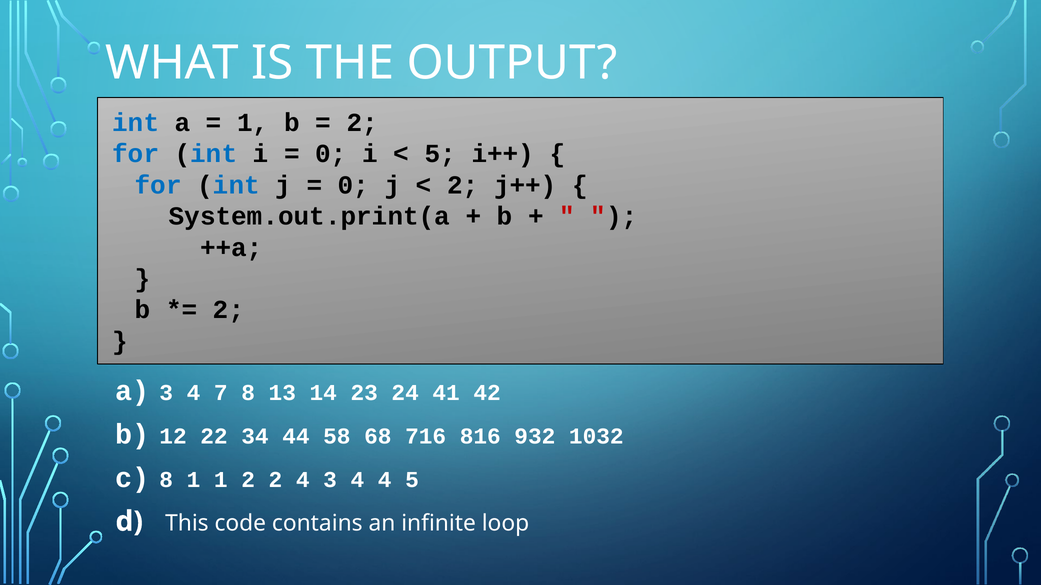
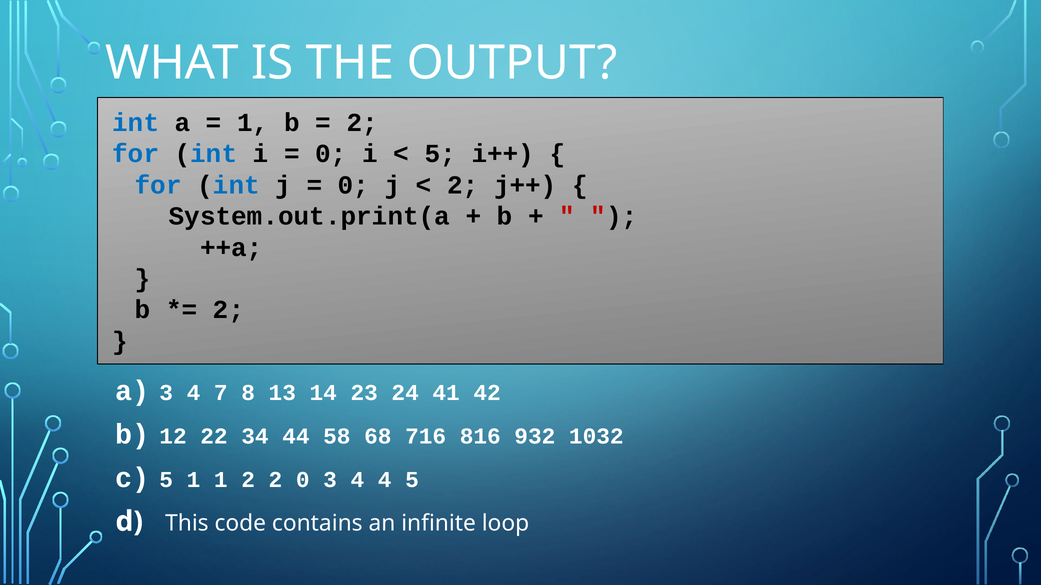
8 at (166, 480): 8 -> 5
2 4: 4 -> 0
